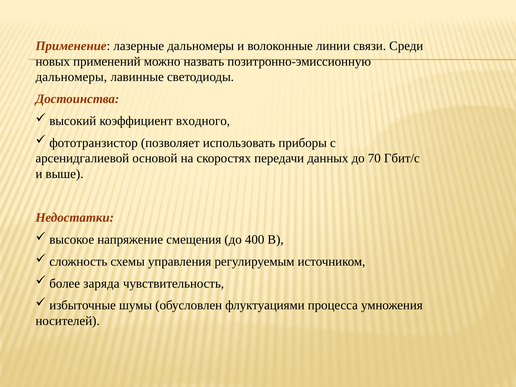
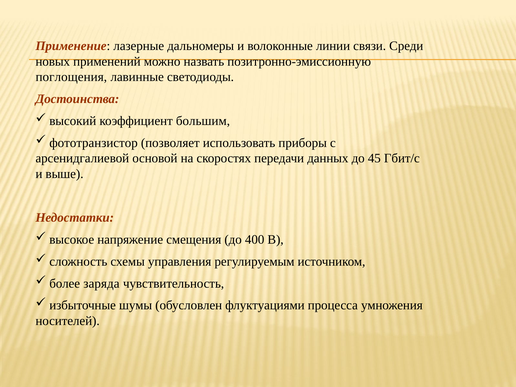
дальномеры at (71, 77): дальномеры -> поглощения
входного: входного -> большим
70: 70 -> 45
